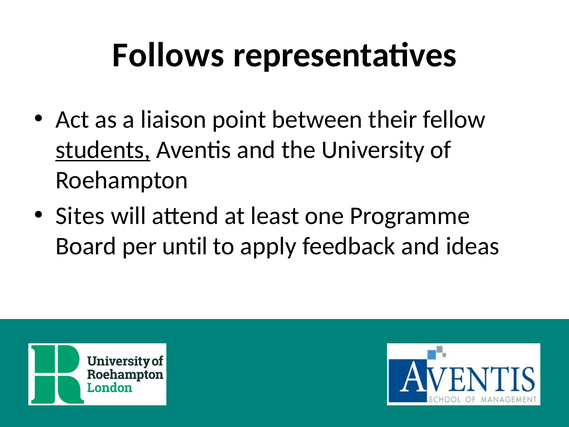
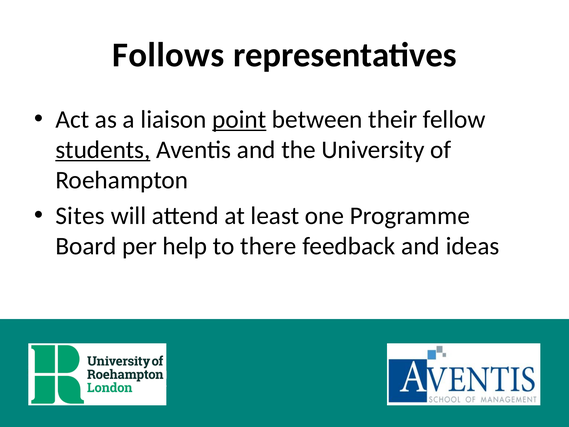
point underline: none -> present
until: until -> help
apply: apply -> there
